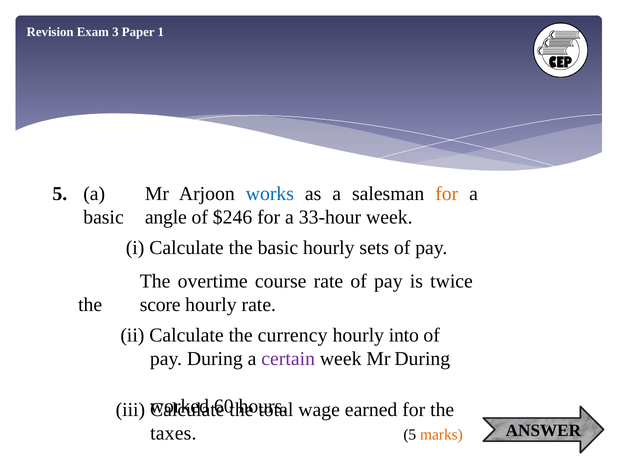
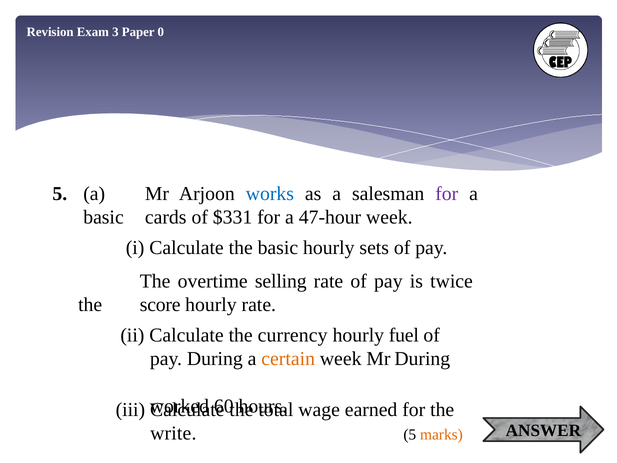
1: 1 -> 0
for at (447, 194) colour: orange -> purple
angle: angle -> cards
$246: $246 -> $331
33-hour: 33-hour -> 47-hour
course: course -> selling
into: into -> fuel
certain colour: purple -> orange
taxes: taxes -> write
